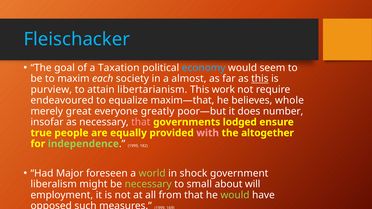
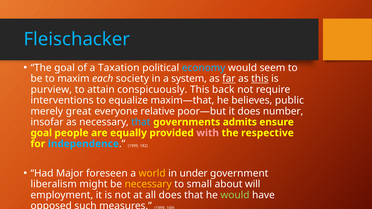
almost: almost -> system
far underline: none -> present
libertarianism: libertarianism -> conspicuously
work: work -> back
endeavoured: endeavoured -> interventions
whole: whole -> public
greatly: greatly -> relative
that at (141, 122) colour: pink -> light blue
lodged: lodged -> admits
true at (41, 133): true -> goal
altogether: altogether -> respective
independence colour: light green -> light blue
world colour: light green -> yellow
shock: shock -> under
necessary at (148, 184) colour: light green -> yellow
all from: from -> does
